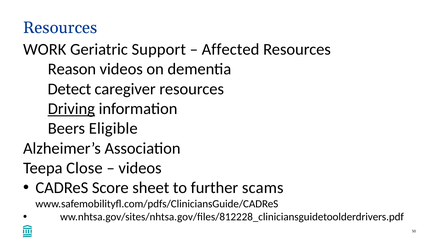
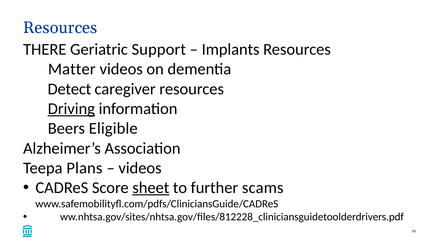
WORK: WORK -> THERE
Affected: Affected -> Implants
Reason: Reason -> Matter
Close: Close -> Plans
sheet underline: none -> present
